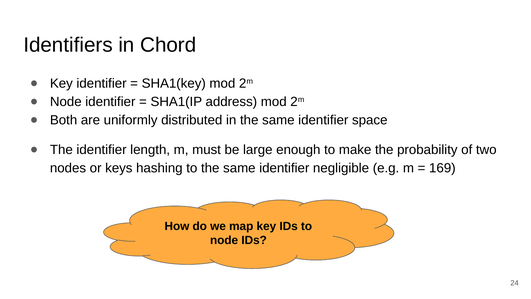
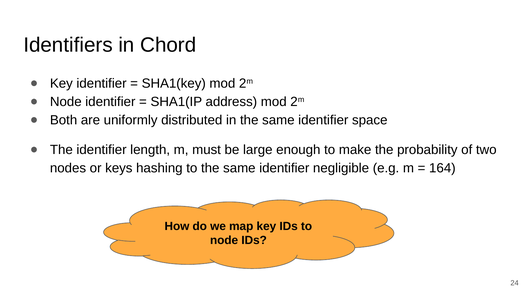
169: 169 -> 164
